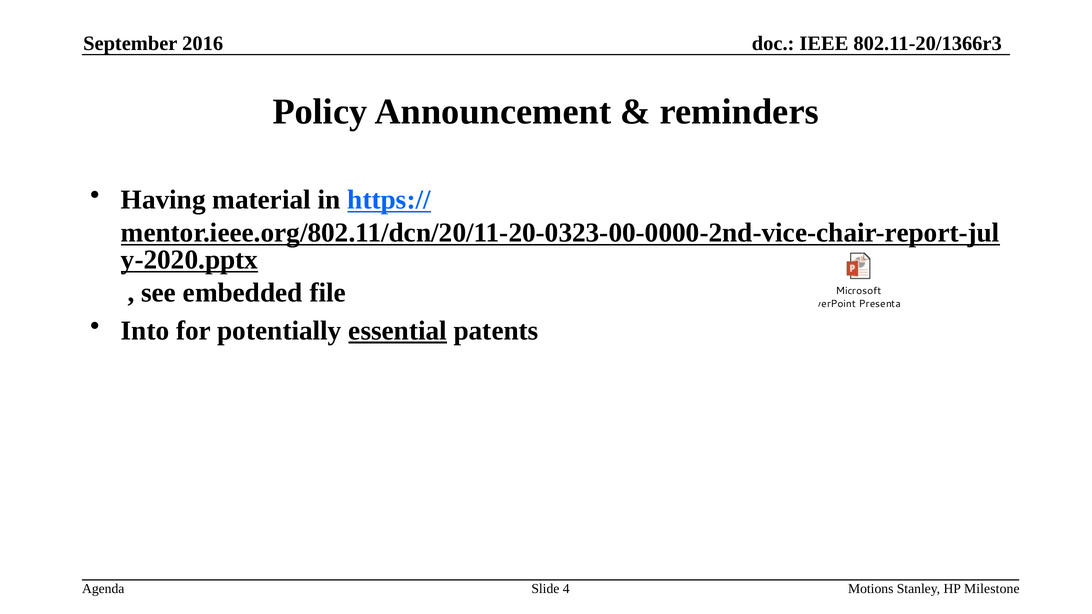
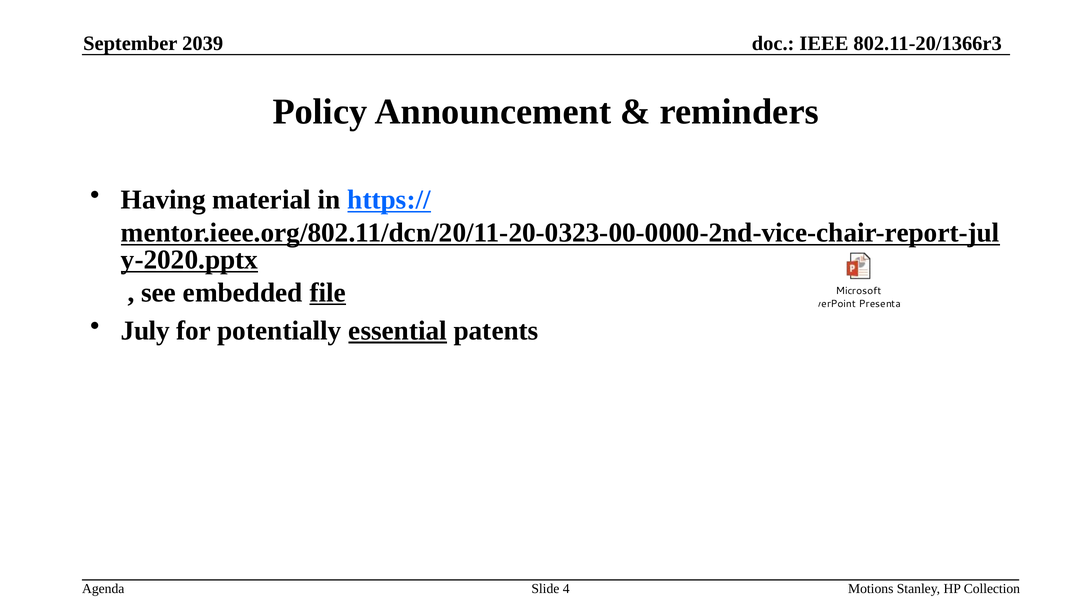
2016: 2016 -> 2039
file underline: none -> present
Into: Into -> July
Milestone: Milestone -> Collection
